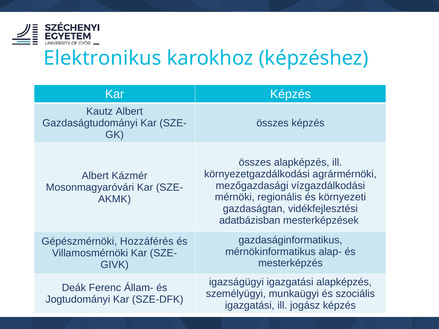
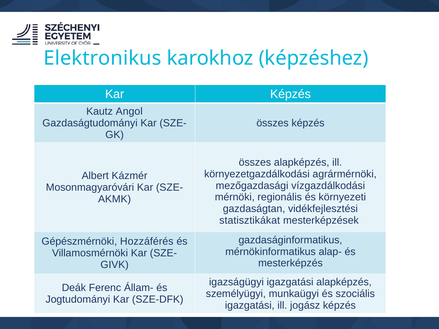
Kautz Albert: Albert -> Angol
adatbázisban: adatbázisban -> statisztikákat
